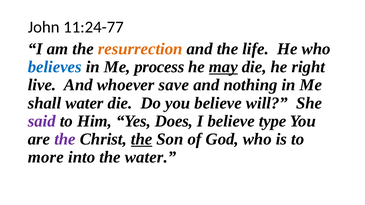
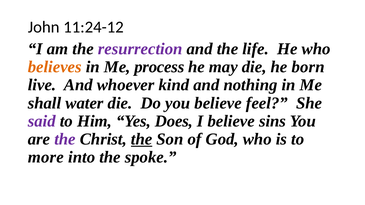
11:24-77: 11:24-77 -> 11:24-12
resurrection colour: orange -> purple
believes colour: blue -> orange
may underline: present -> none
right: right -> born
save: save -> kind
will: will -> feel
type: type -> sins
the water: water -> spoke
